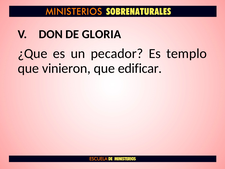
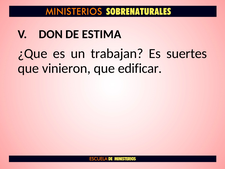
GLORIA: GLORIA -> ESTIMA
pecador: pecador -> trabajan
templo: templo -> suertes
